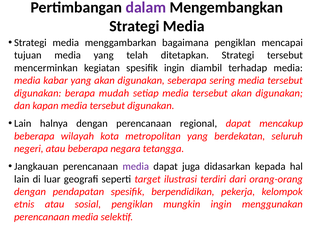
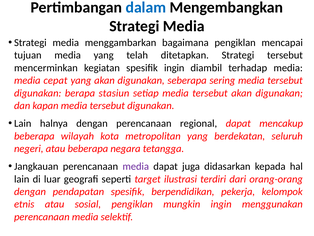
dalam colour: purple -> blue
kabar: kabar -> cepat
mudah: mudah -> stasiun
